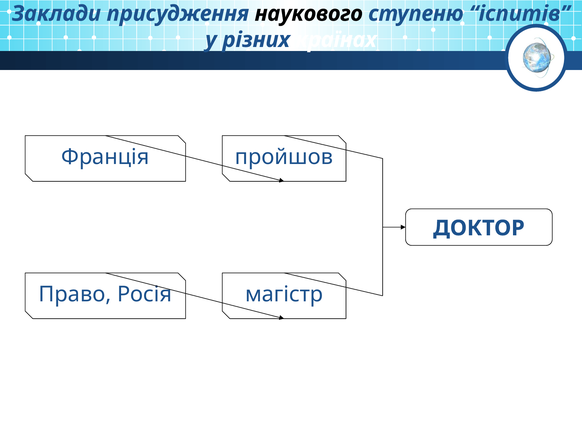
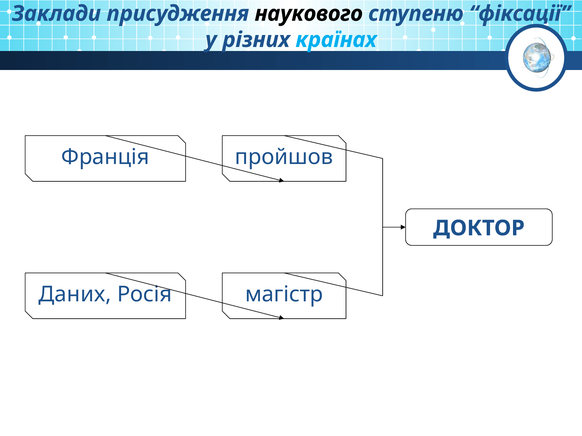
іспитів: іспитів -> фіксації
країнах colour: white -> light blue
Право: Право -> Даних
